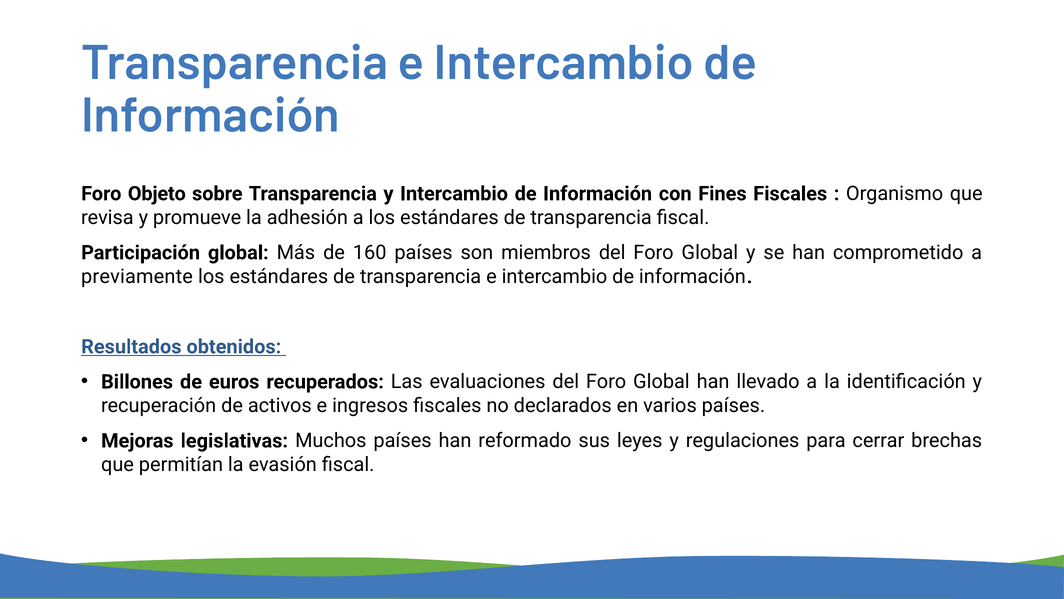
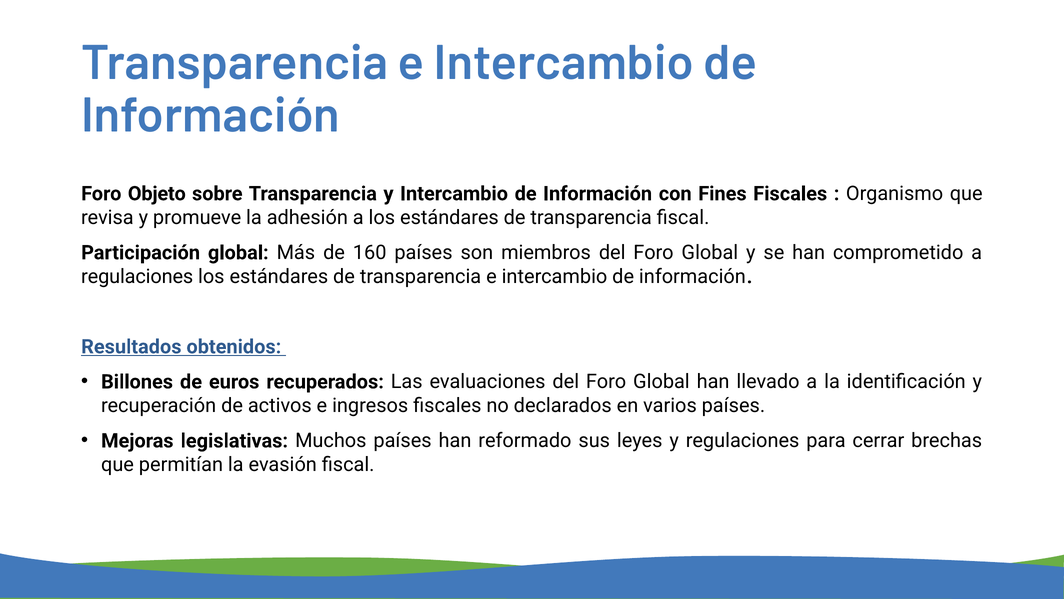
previamente at (137, 276): previamente -> regulaciones
